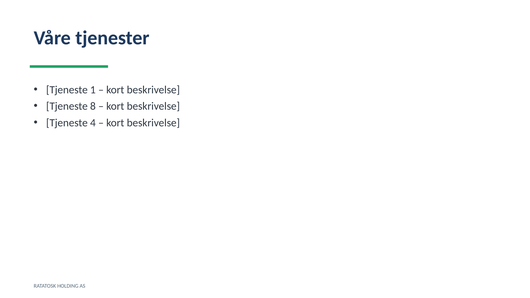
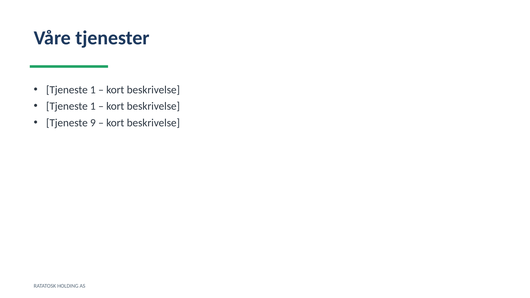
8 at (93, 106): 8 -> 1
4: 4 -> 9
